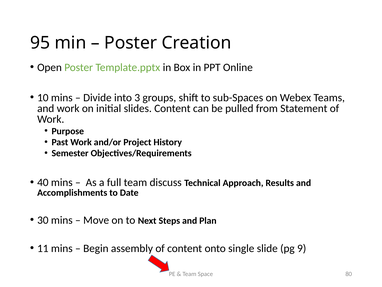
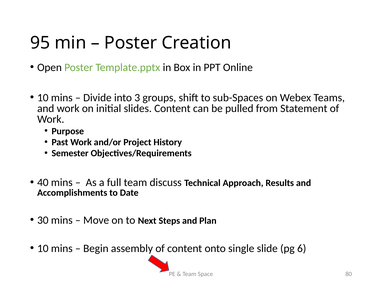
11 at (43, 248): 11 -> 10
9: 9 -> 6
